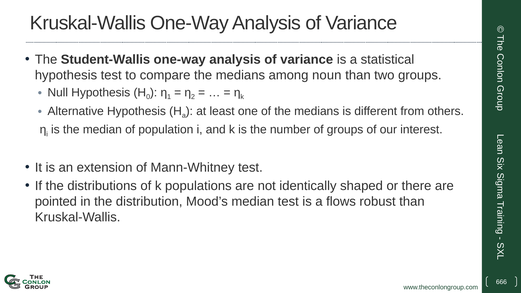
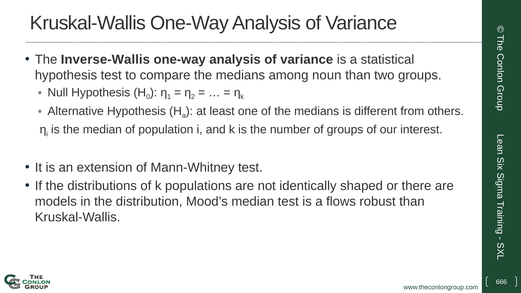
Student-Wallis: Student-Wallis -> Inverse-Wallis
pointed: pointed -> models
